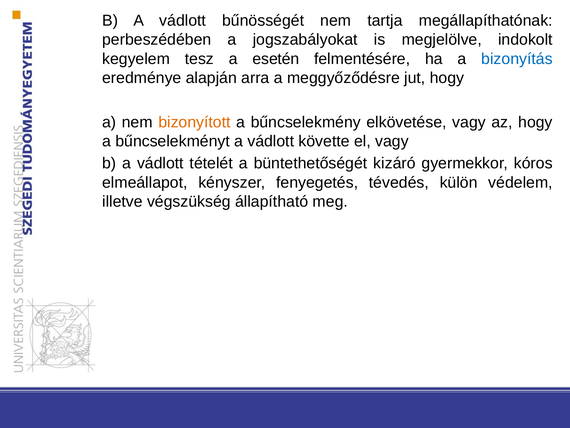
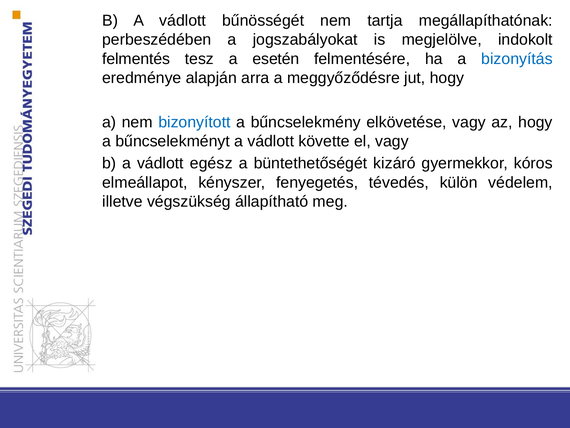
kegyelem: kegyelem -> felmentés
bizonyított colour: orange -> blue
tételét: tételét -> egész
